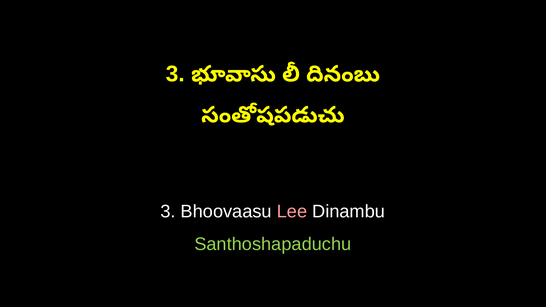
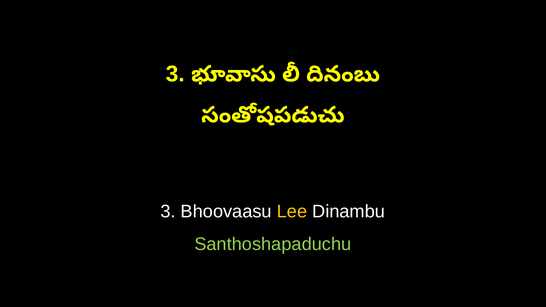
Lee colour: pink -> yellow
